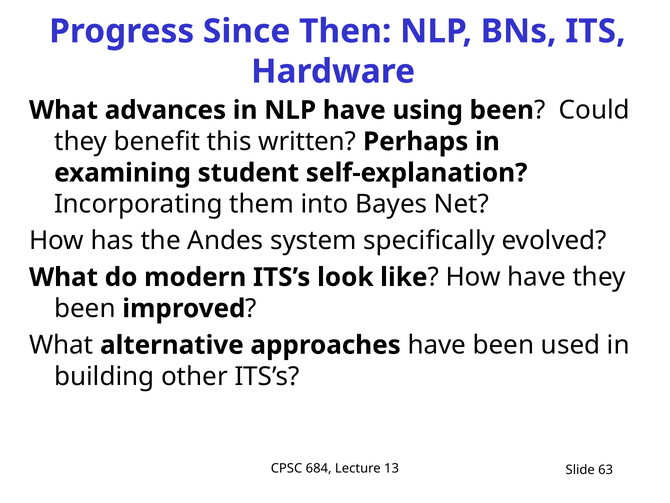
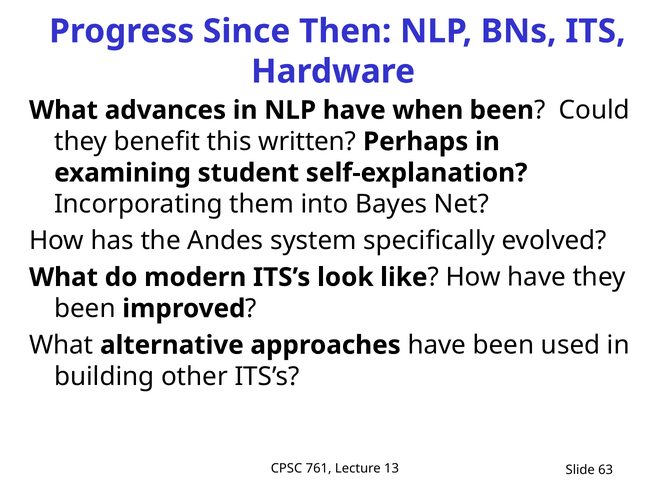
using: using -> when
684: 684 -> 761
